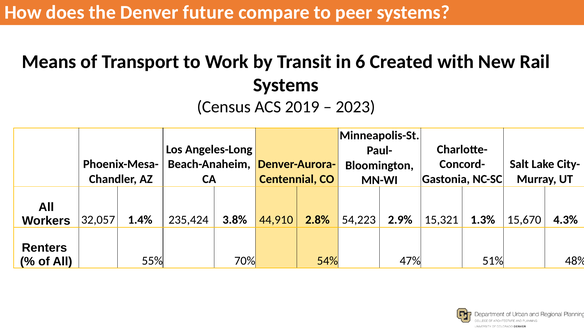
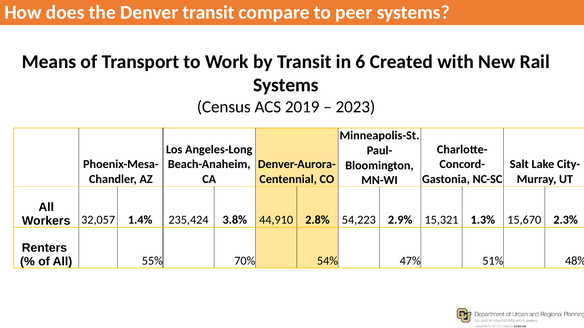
Denver future: future -> transit
4.3%: 4.3% -> 2.3%
